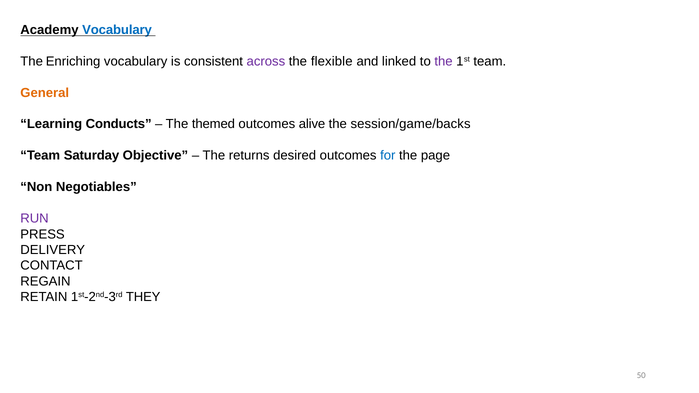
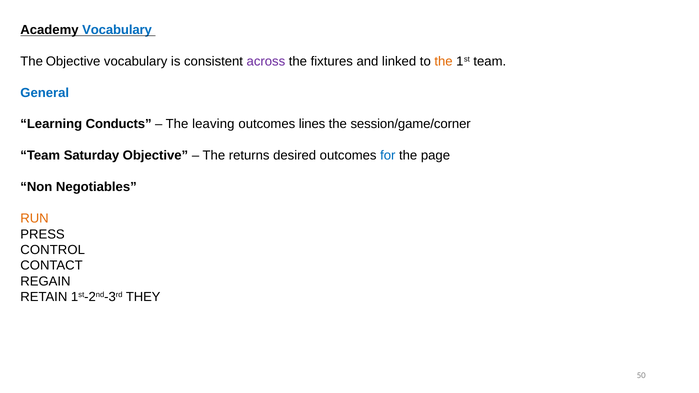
The Enriching: Enriching -> Objective
flexible: flexible -> fixtures
the at (444, 61) colour: purple -> orange
General colour: orange -> blue
themed: themed -> leaving
alive: alive -> lines
session/game/backs: session/game/backs -> session/game/corner
RUN colour: purple -> orange
DELIVERY: DELIVERY -> CONTROL
